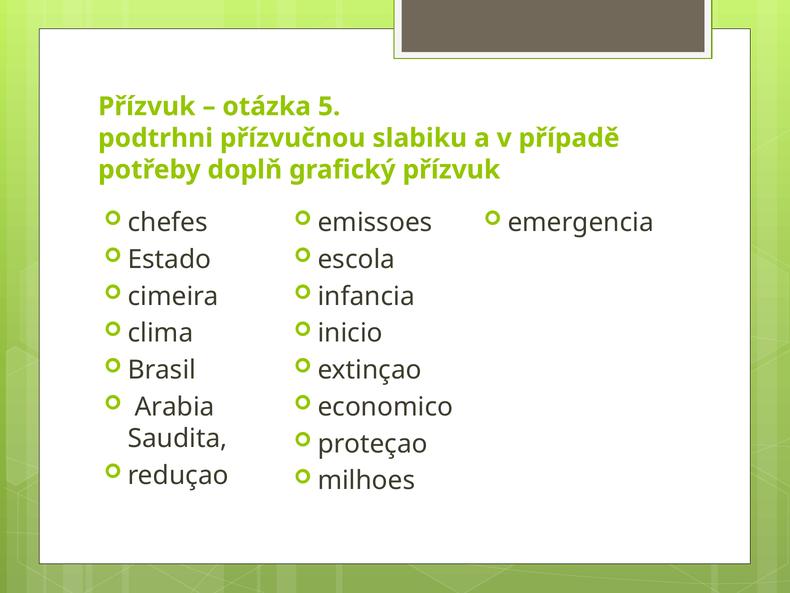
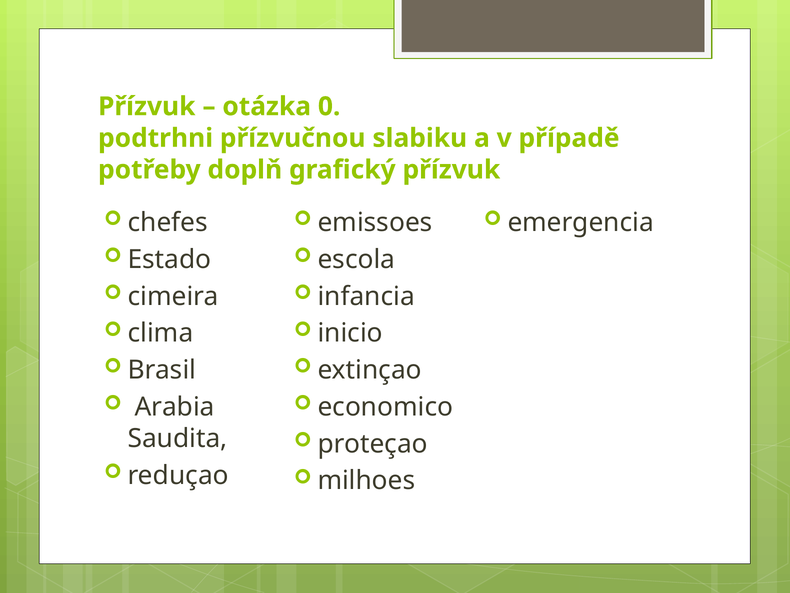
5: 5 -> 0
